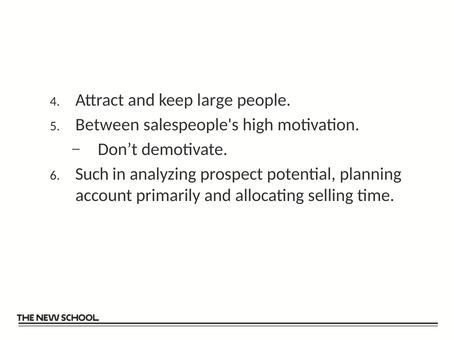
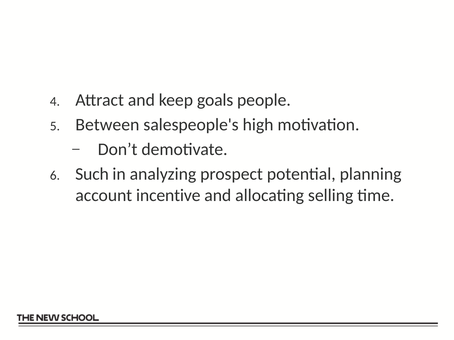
large: large -> goals
primarily: primarily -> incentive
